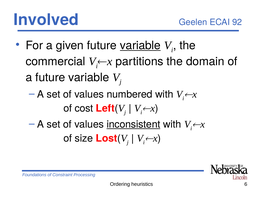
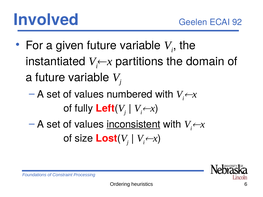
variable at (140, 46) underline: present -> none
commercial: commercial -> instantiated
cost: cost -> fully
